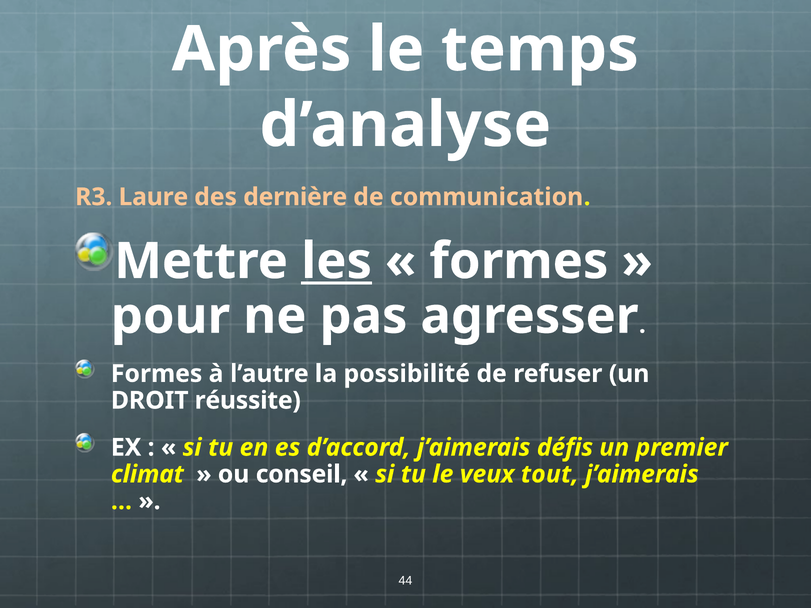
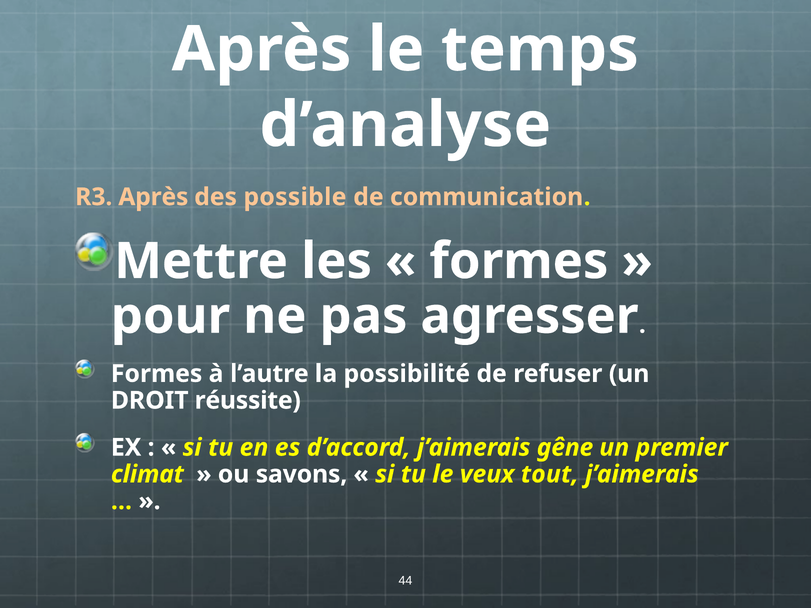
R3 Laure: Laure -> Après
dernière: dernière -> possible
les underline: present -> none
défis: défis -> gêne
conseil: conseil -> savons
